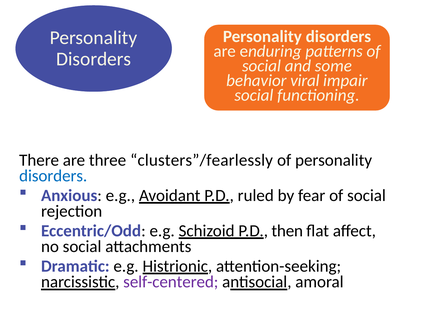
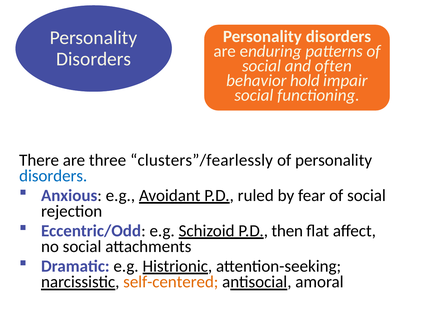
some: some -> often
viral: viral -> hold
self-centered colour: purple -> orange
